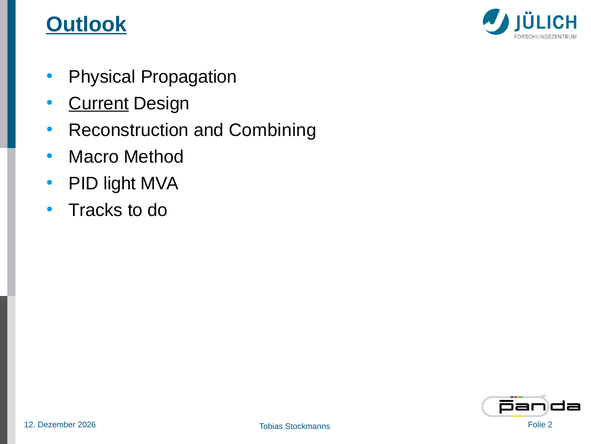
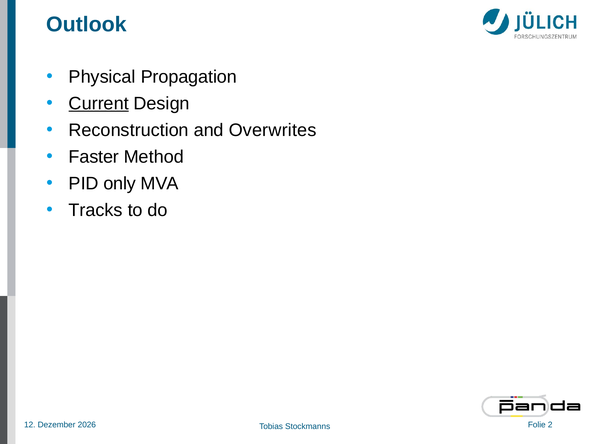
Outlook underline: present -> none
Combining: Combining -> Overwrites
Macro: Macro -> Faster
light: light -> only
